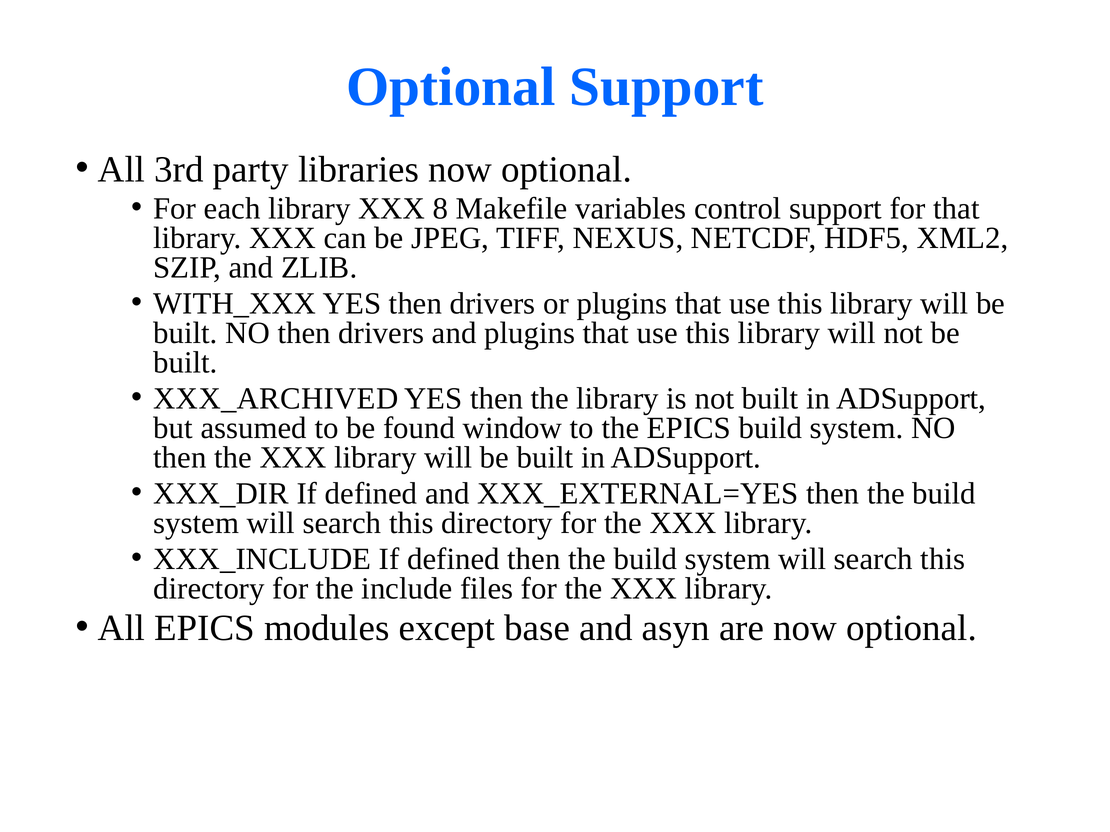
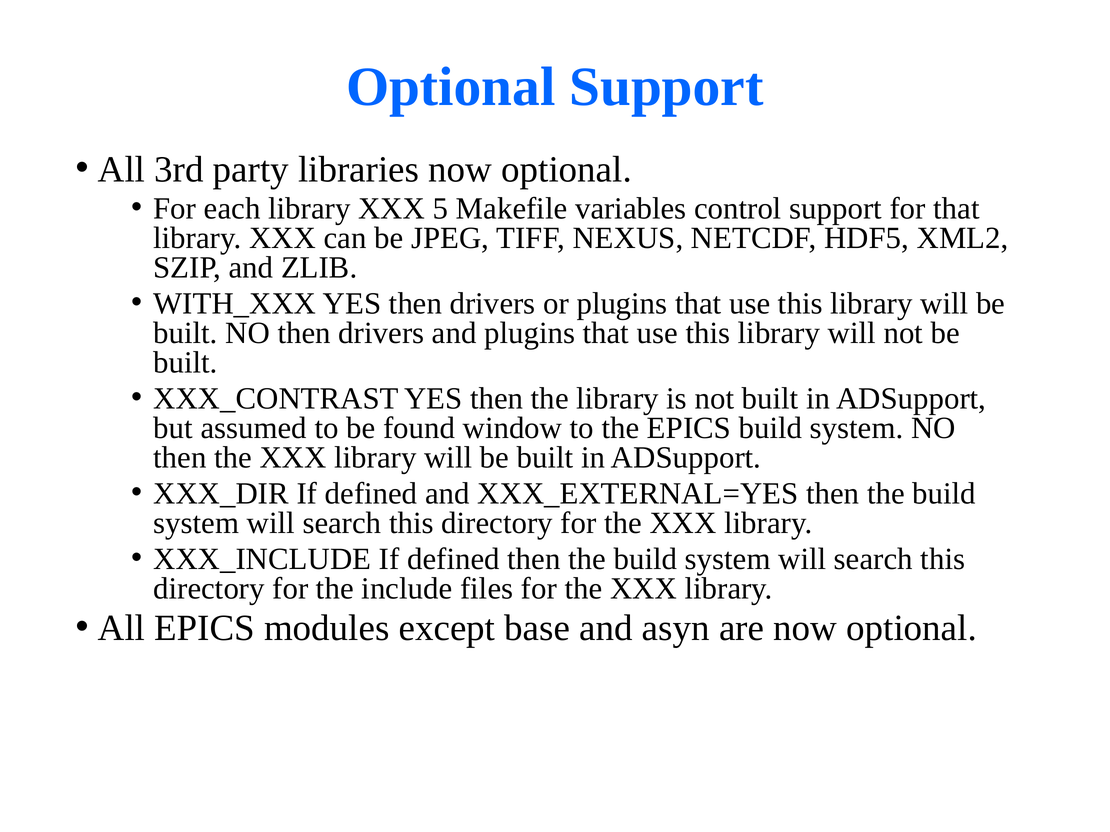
8: 8 -> 5
XXX_ARCHIVED: XXX_ARCHIVED -> XXX_CONTRAST
